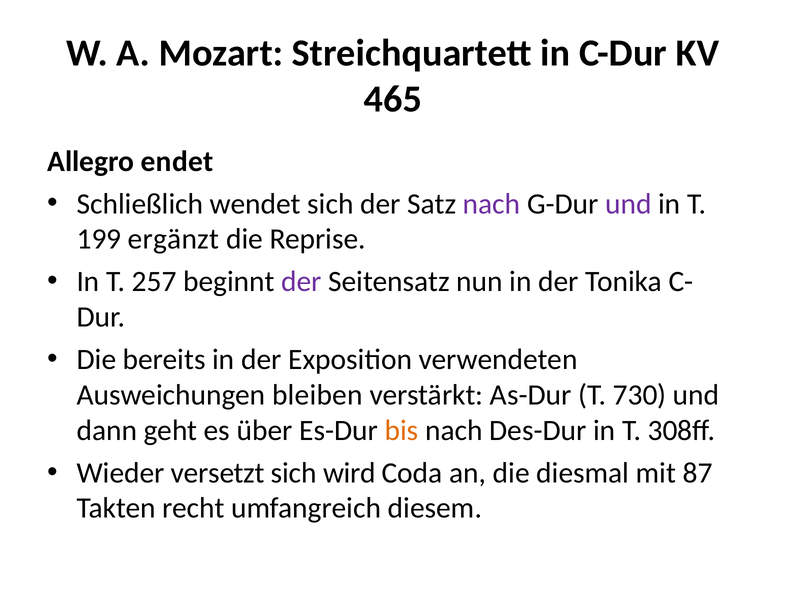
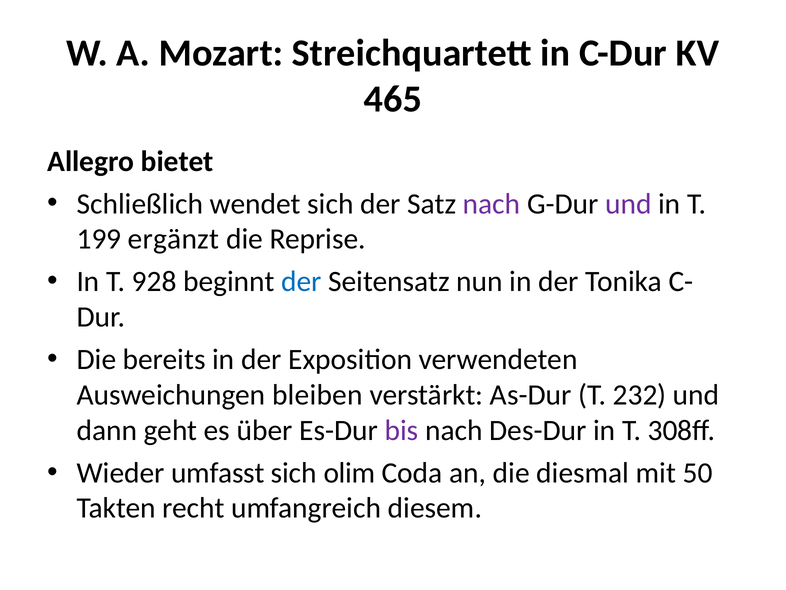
endet: endet -> bietet
257: 257 -> 928
der at (301, 281) colour: purple -> blue
730: 730 -> 232
bis colour: orange -> purple
versetzt: versetzt -> umfasst
wird: wird -> olim
87: 87 -> 50
